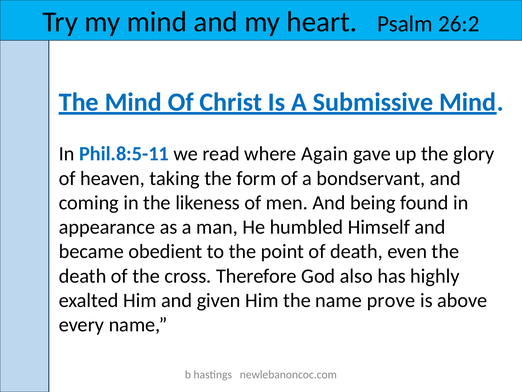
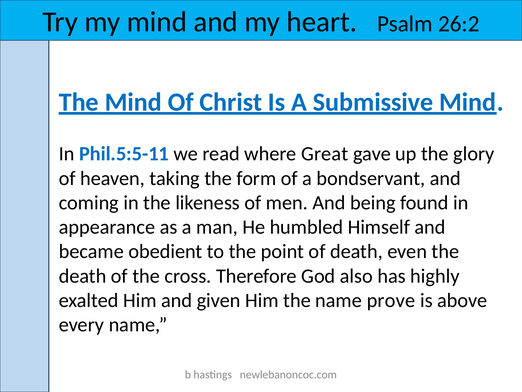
Phil.8:5-11: Phil.8:5-11 -> Phil.5:5-11
Again: Again -> Great
